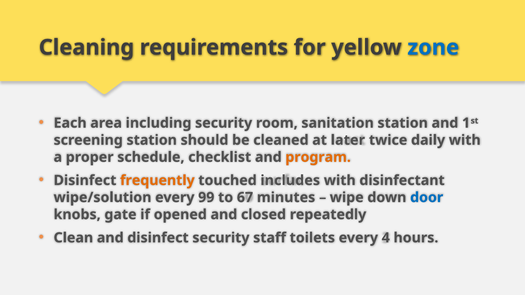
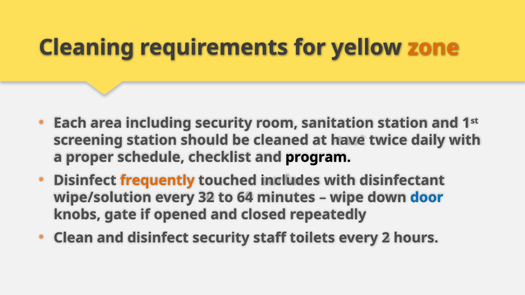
zone colour: blue -> orange
later: later -> have
program colour: orange -> black
99: 99 -> 32
67: 67 -> 64
4: 4 -> 2
